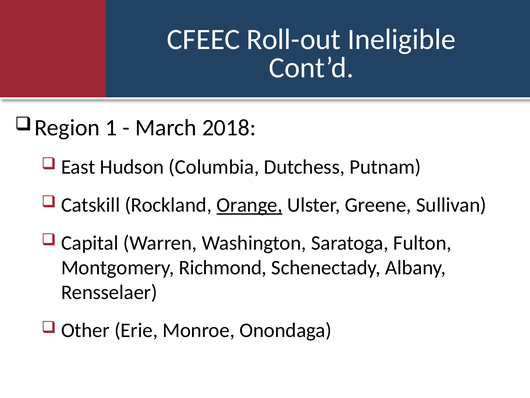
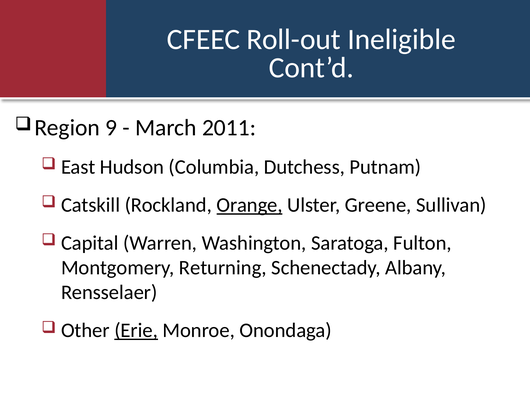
1: 1 -> 9
2018: 2018 -> 2011
Richmond: Richmond -> Returning
Erie underline: none -> present
